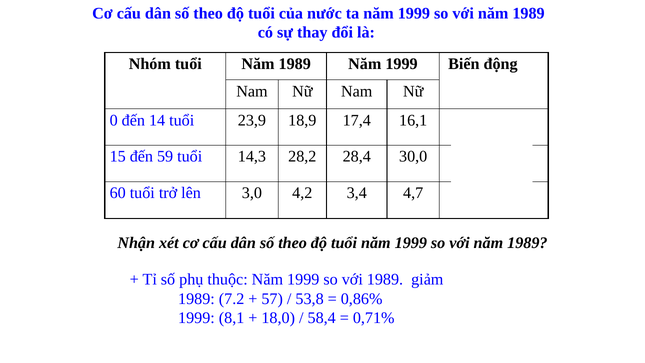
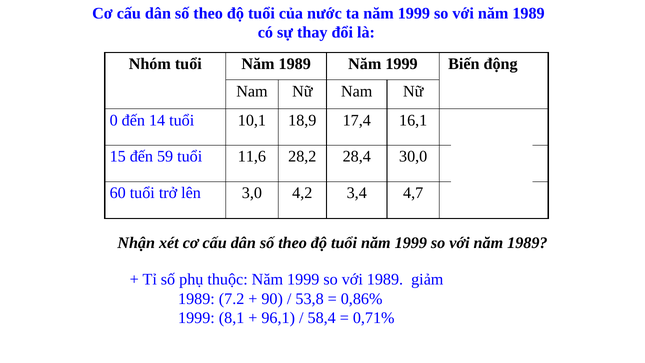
23,9: 23,9 -> 10,1
14,3: 14,3 -> 11,6
57: 57 -> 90
18,0: 18,0 -> 96,1
